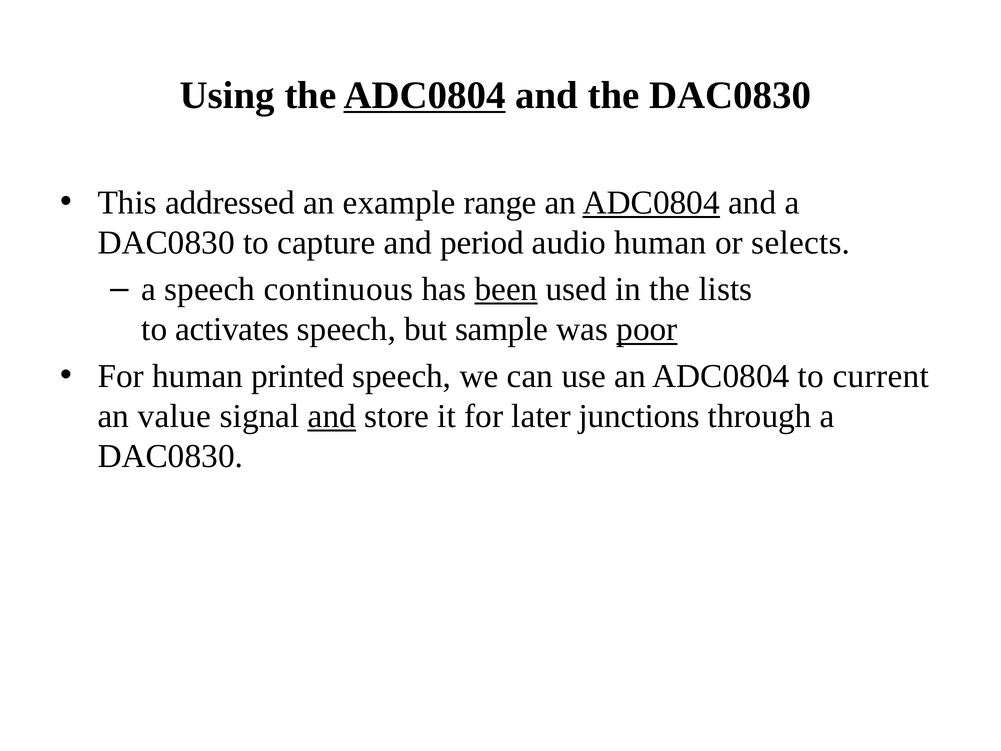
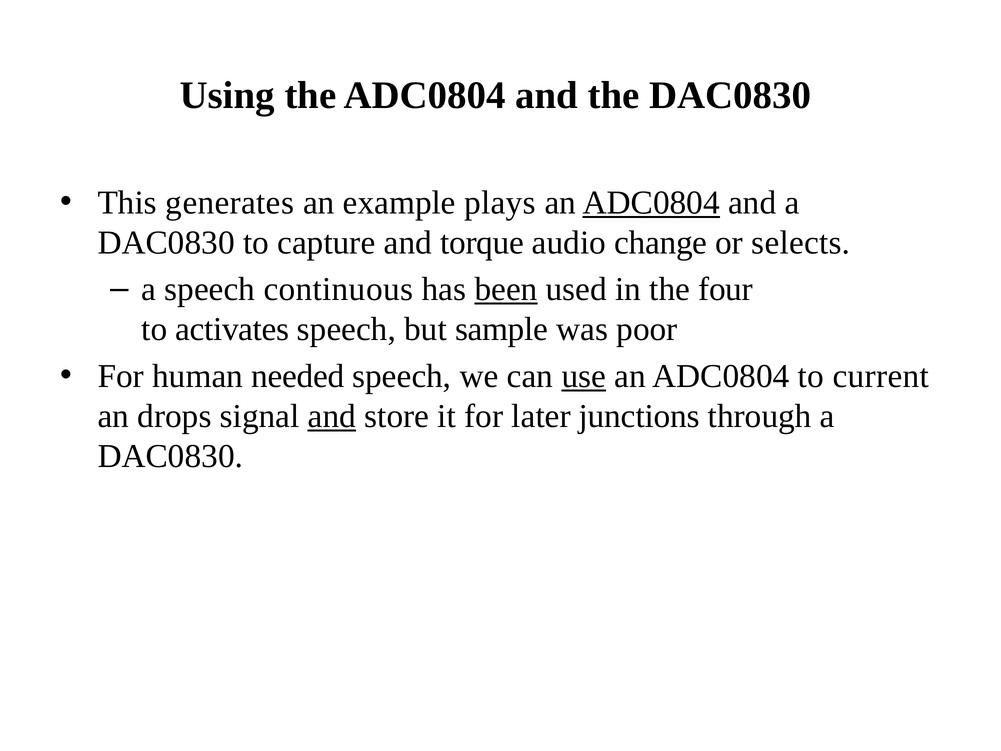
ADC0804 at (425, 95) underline: present -> none
addressed: addressed -> generates
range: range -> plays
period: period -> torque
audio human: human -> change
lists: lists -> four
poor underline: present -> none
printed: printed -> needed
use underline: none -> present
value: value -> drops
